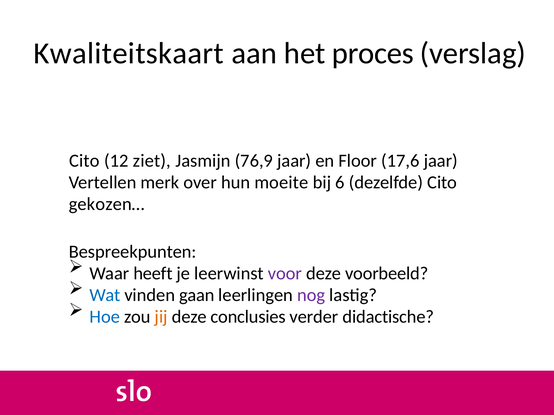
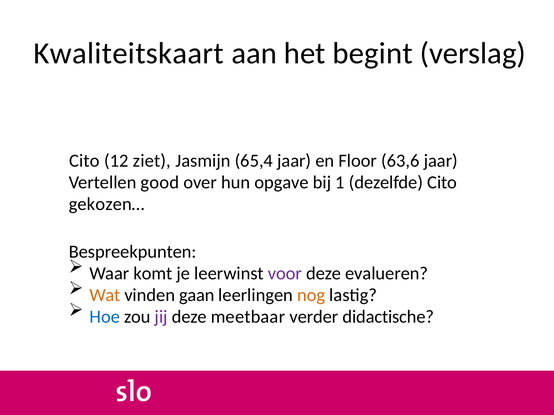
proces: proces -> begint
76,9: 76,9 -> 65,4
17,6: 17,6 -> 63,6
merk: merk -> good
moeite: moeite -> opgave
6: 6 -> 1
heeft: heeft -> komt
voorbeeld: voorbeeld -> evalueren
Wat colour: blue -> orange
nog colour: purple -> orange
jij colour: orange -> purple
conclusies: conclusies -> meetbaar
